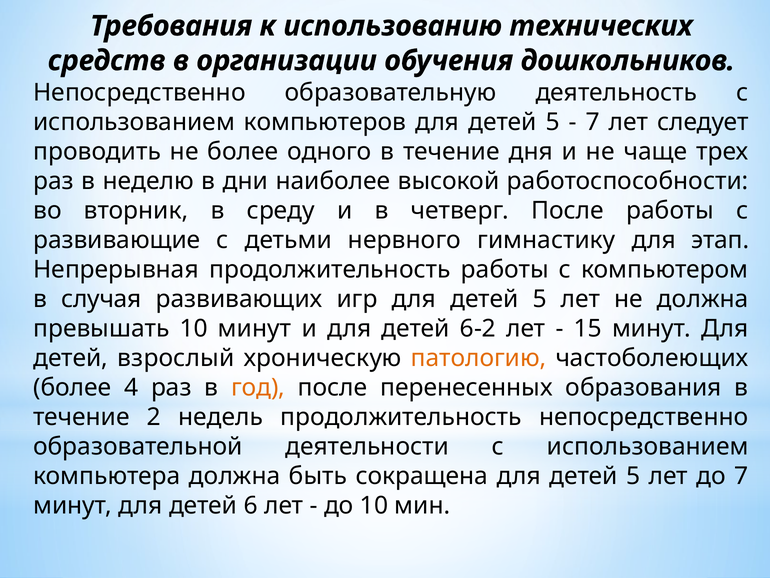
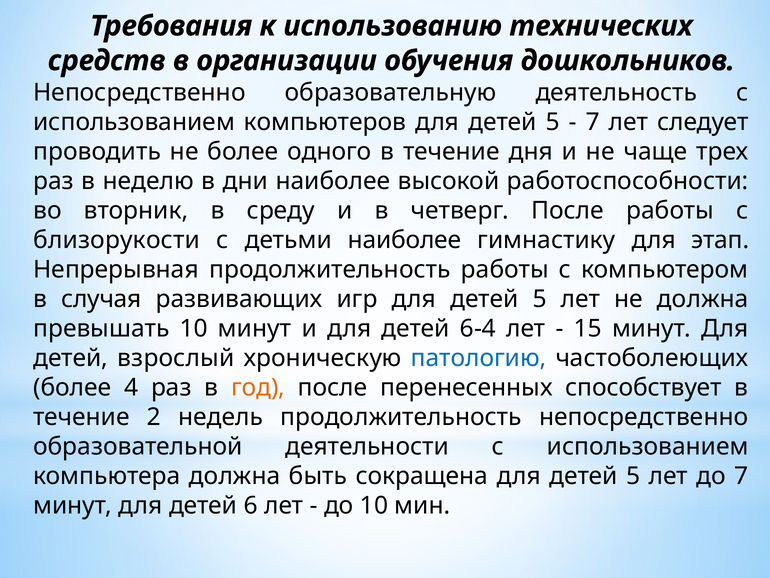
развивающие: развивающие -> близорукости
детьми нервного: нервного -> наиболее
6-2: 6-2 -> 6-4
патологию colour: orange -> blue
образования: образования -> способствует
